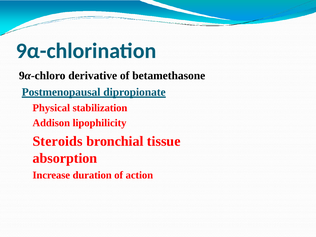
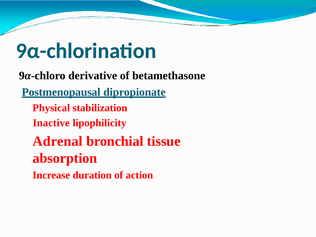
Addison: Addison -> Inactive
Steroids: Steroids -> Adrenal
